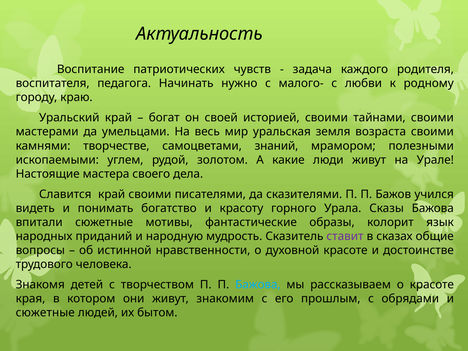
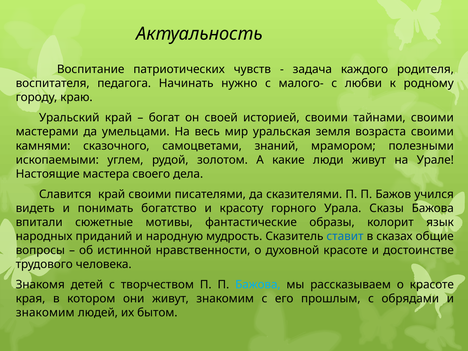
творчестве: творчестве -> сказочного
ставит colour: purple -> blue
сюжетные at (45, 313): сюжетные -> знакомим
